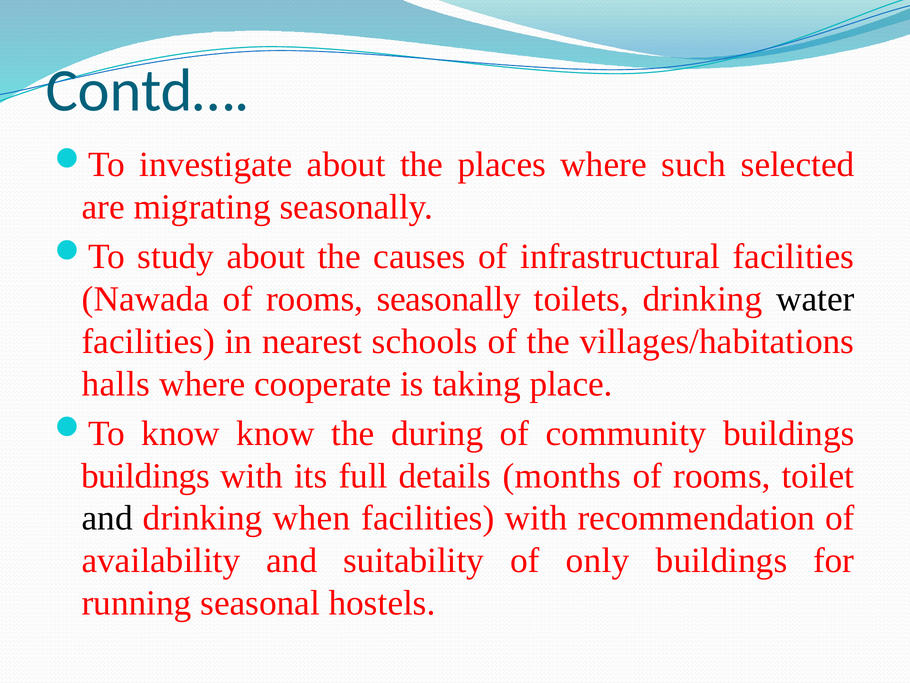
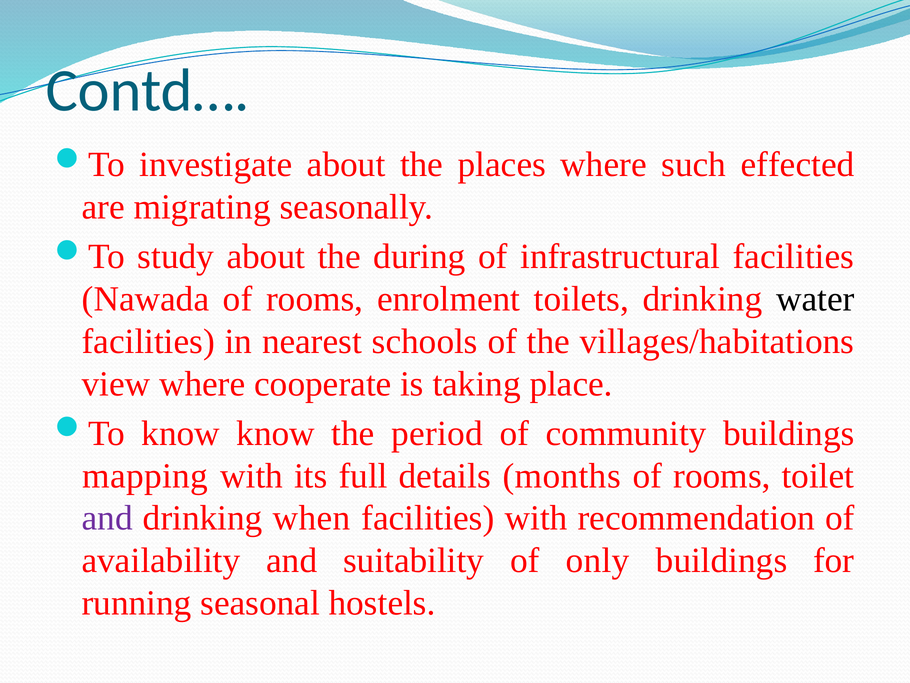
selected: selected -> effected
causes: causes -> during
rooms seasonally: seasonally -> enrolment
halls: halls -> view
during: during -> period
buildings at (146, 475): buildings -> mapping
and at (107, 518) colour: black -> purple
